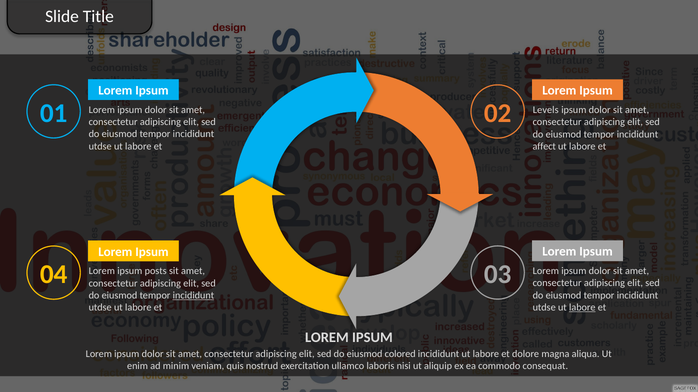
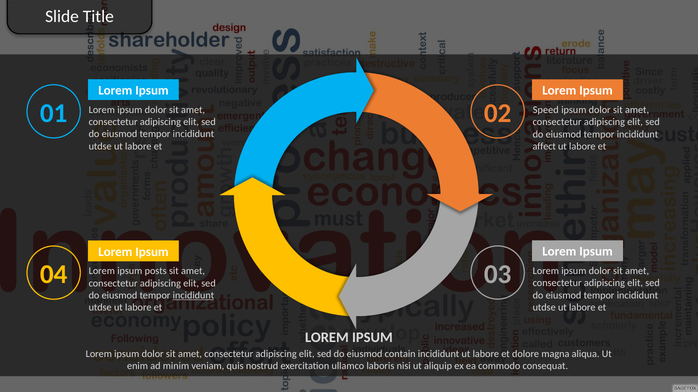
Levels: Levels -> Speed
labore at (582, 308) underline: present -> none
colored: colored -> contain
